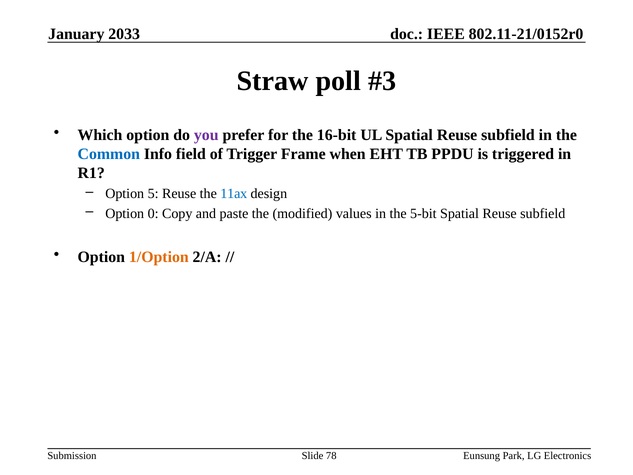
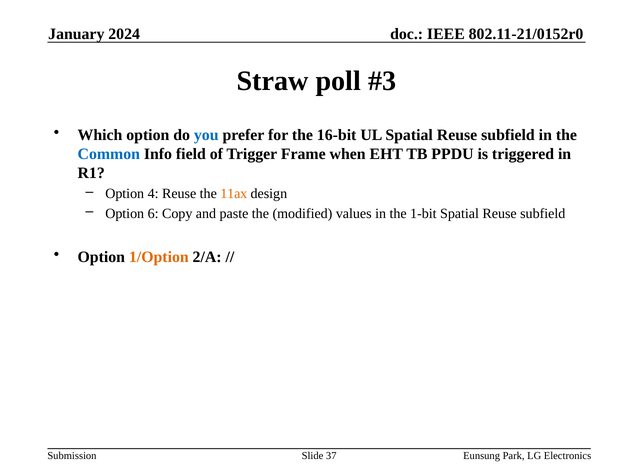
2033: 2033 -> 2024
you colour: purple -> blue
5: 5 -> 4
11ax colour: blue -> orange
0: 0 -> 6
5-bit: 5-bit -> 1-bit
78: 78 -> 37
